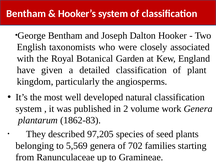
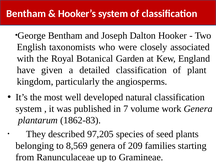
2: 2 -> 7
5,569: 5,569 -> 8,569
702: 702 -> 209
